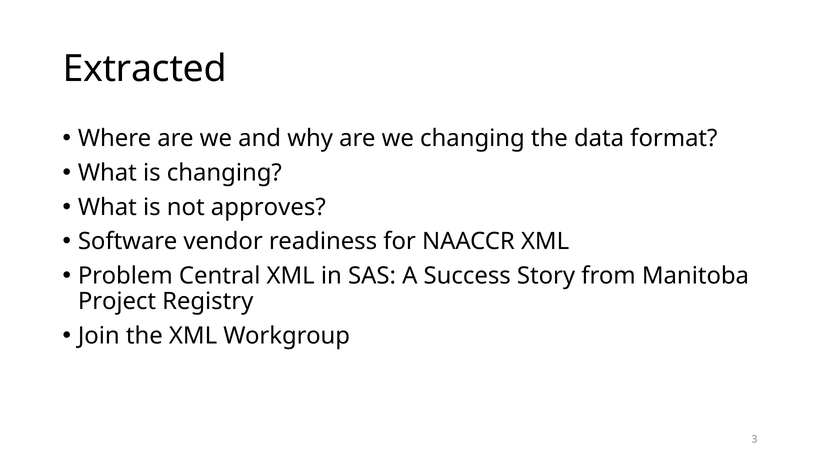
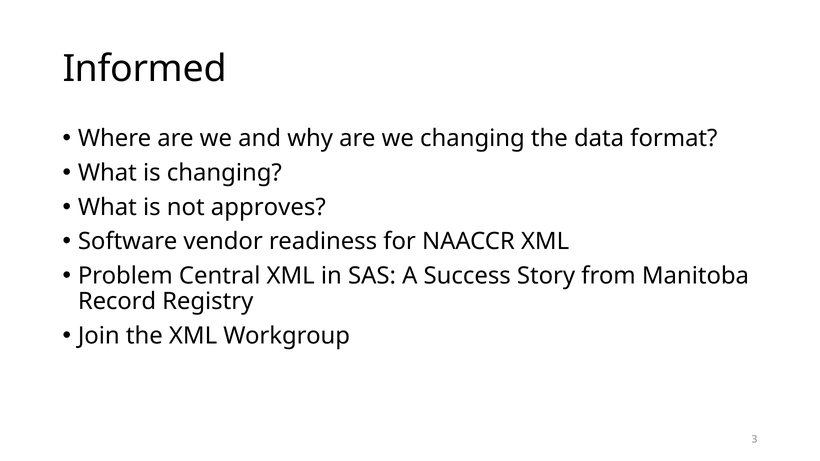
Extracted: Extracted -> Informed
Project: Project -> Record
